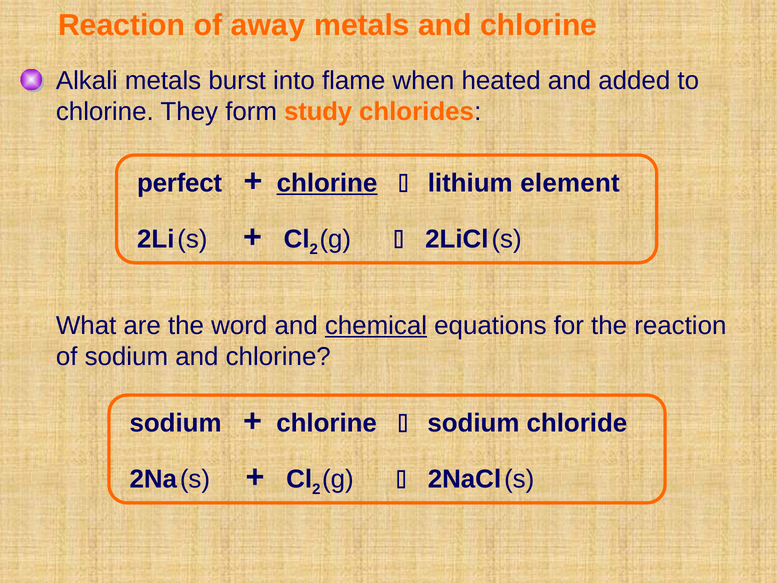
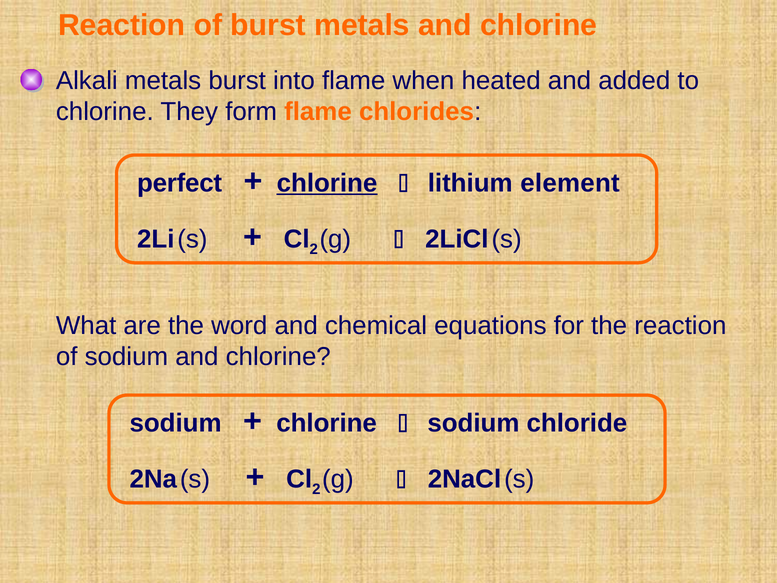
of away: away -> burst
form study: study -> flame
chemical underline: present -> none
